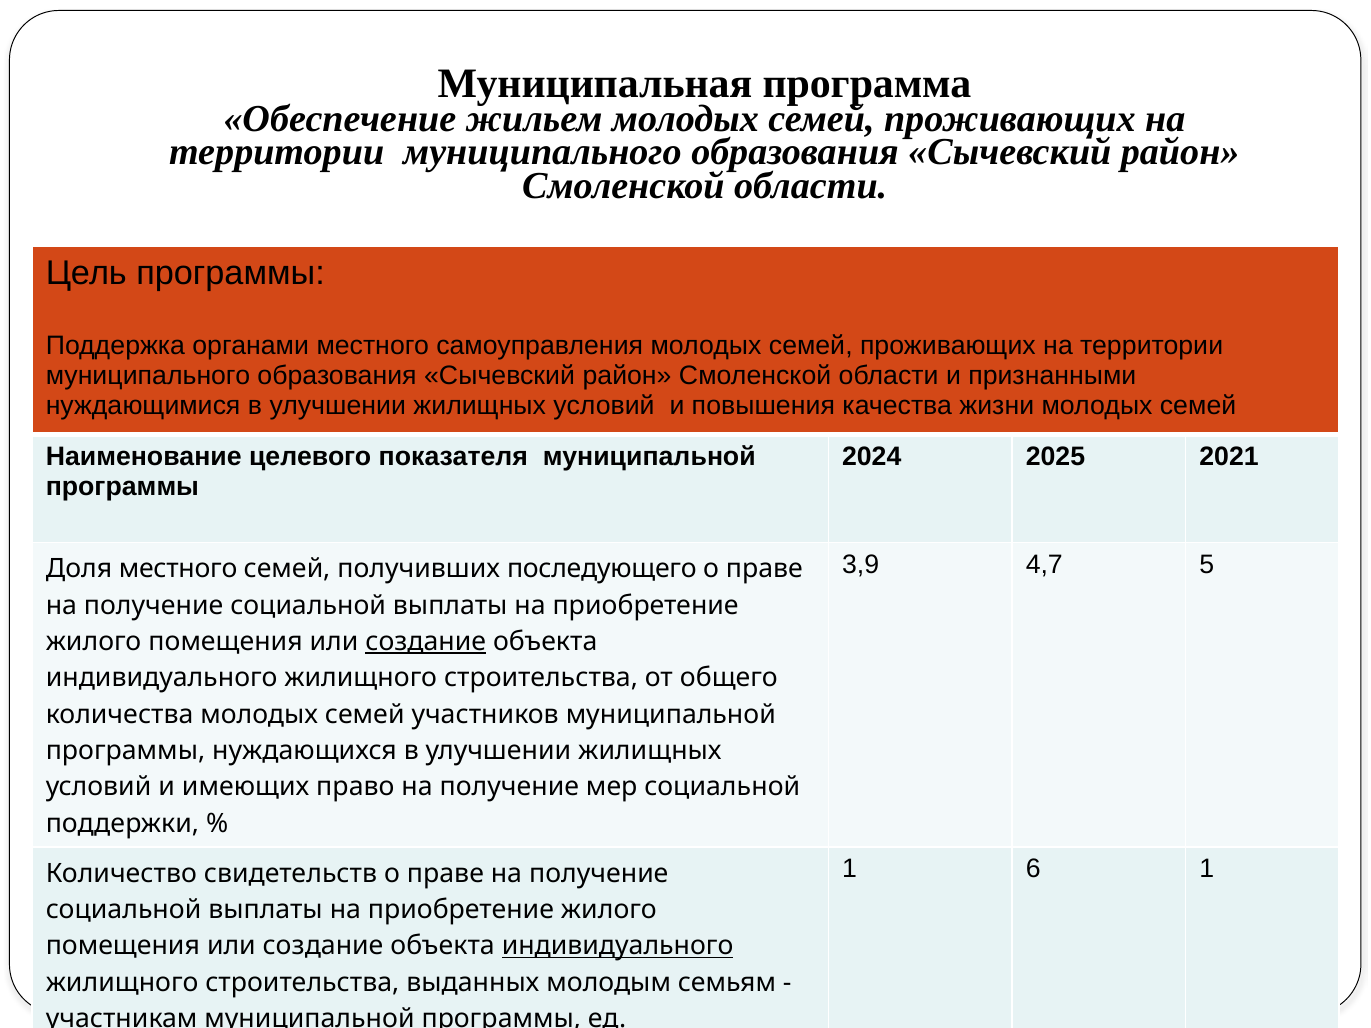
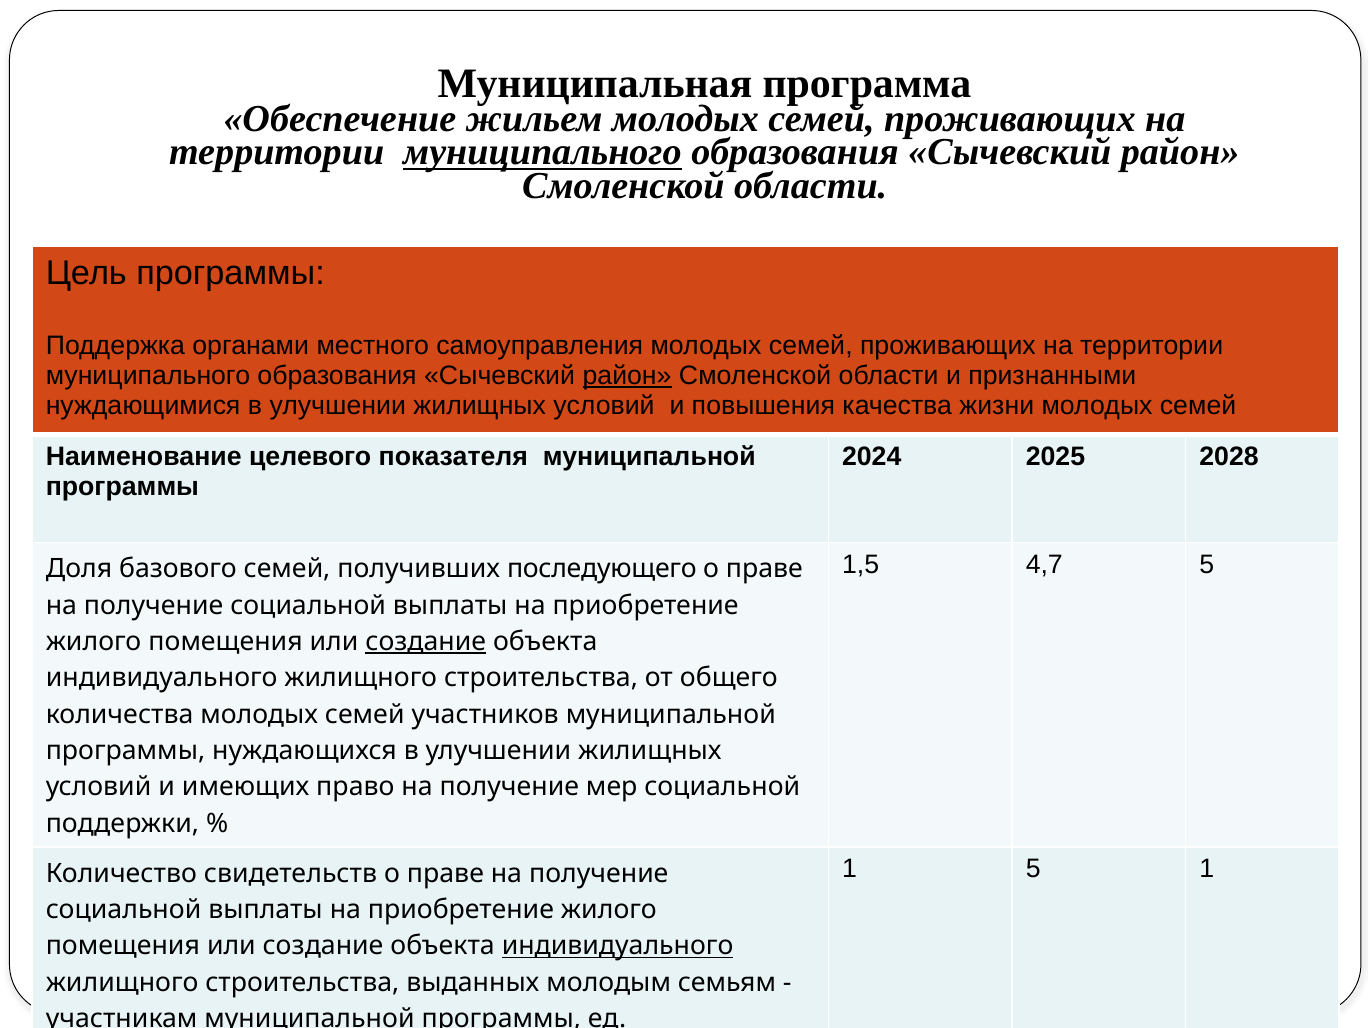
муниципального at (542, 152) underline: none -> present
район at (627, 375) underline: none -> present
2021: 2021 -> 2028
3,9: 3,9 -> 1,5
Доля местного: местного -> базового
1 6: 6 -> 5
